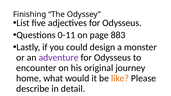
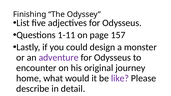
0-11: 0-11 -> 1-11
883: 883 -> 157
like colour: orange -> purple
